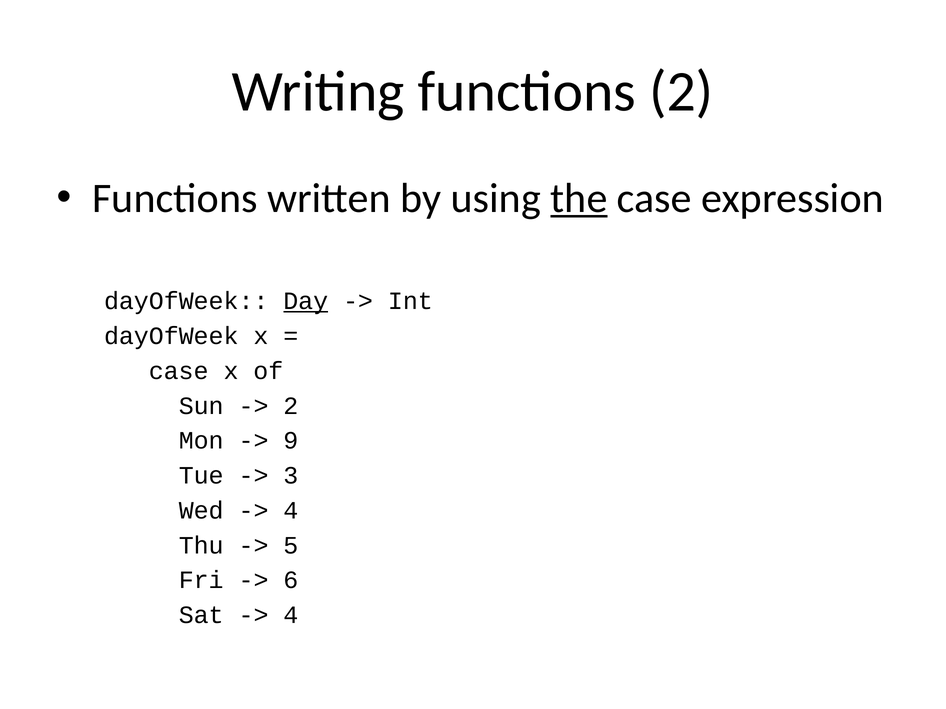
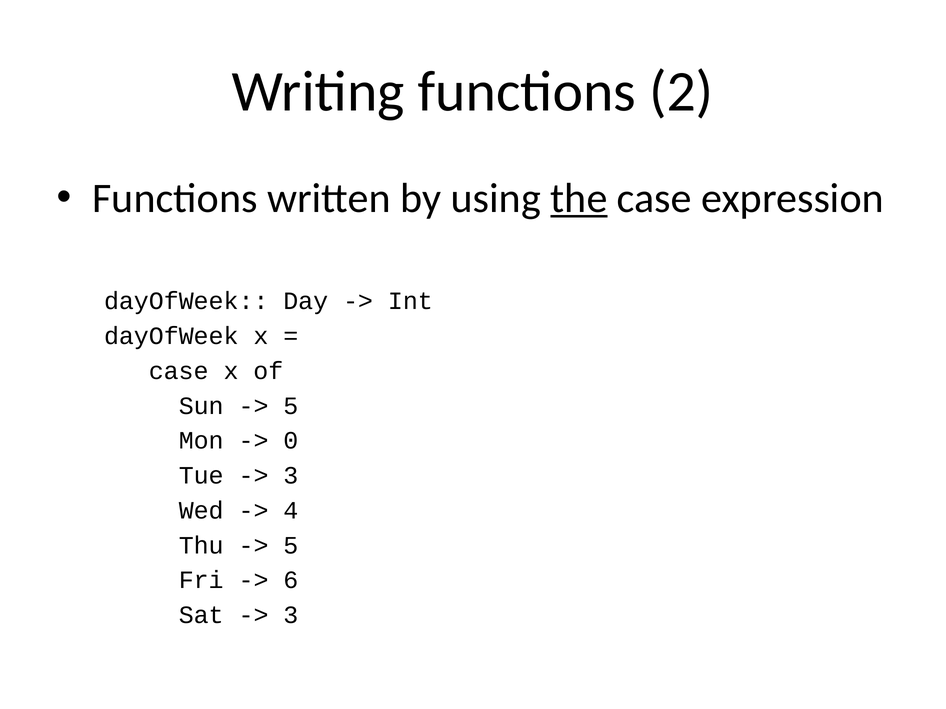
Day underline: present -> none
2 at (291, 406): 2 -> 5
9: 9 -> 0
4 at (291, 615): 4 -> 3
